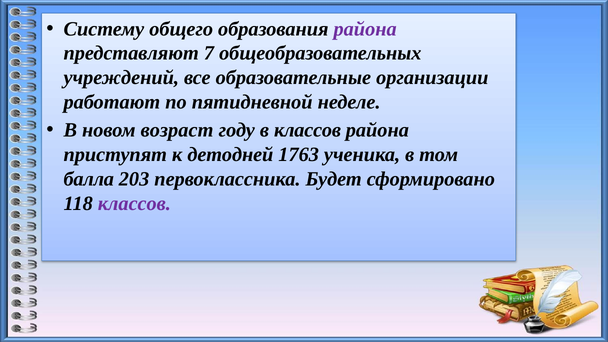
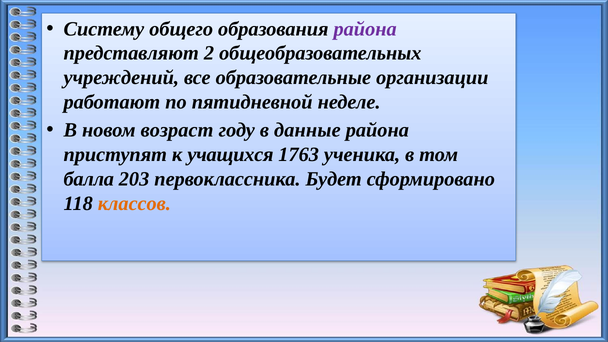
7: 7 -> 2
в классов: классов -> данные
детодней: детодней -> учащихся
классов at (134, 203) colour: purple -> orange
